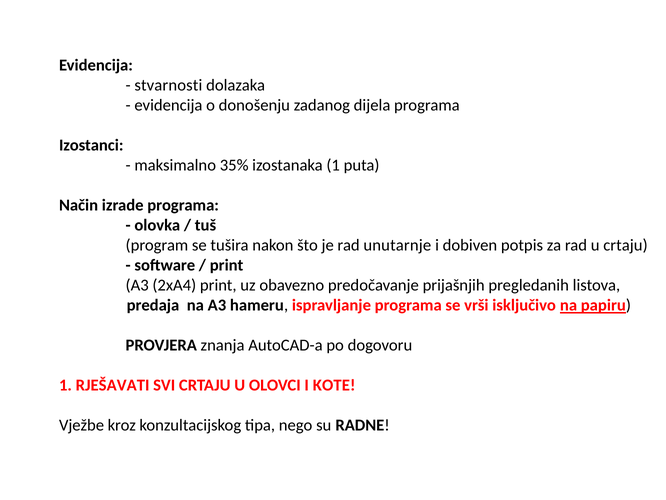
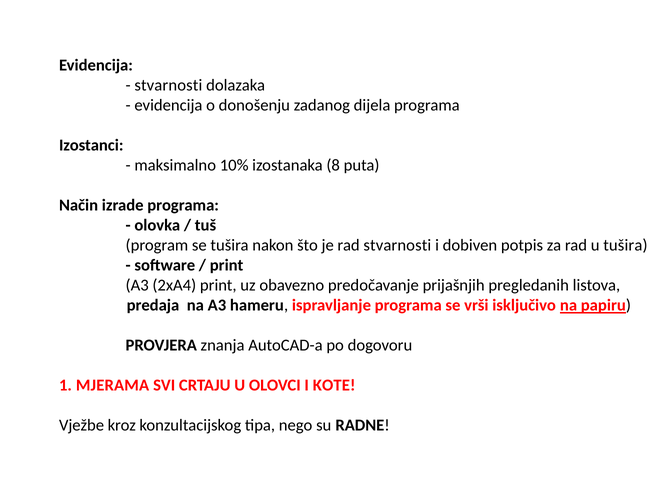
35%: 35% -> 10%
izostanaka 1: 1 -> 8
rad unutarnje: unutarnje -> stvarnosti
u crtaju: crtaju -> tušira
RJEŠAVATI: RJEŠAVATI -> MJERAMA
